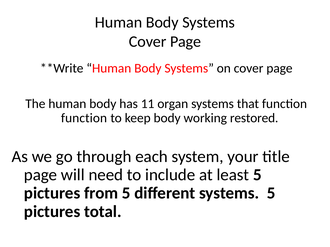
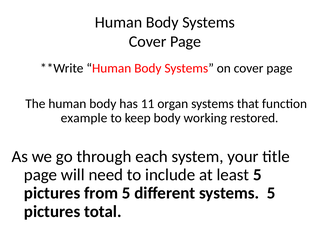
function at (84, 118): function -> example
